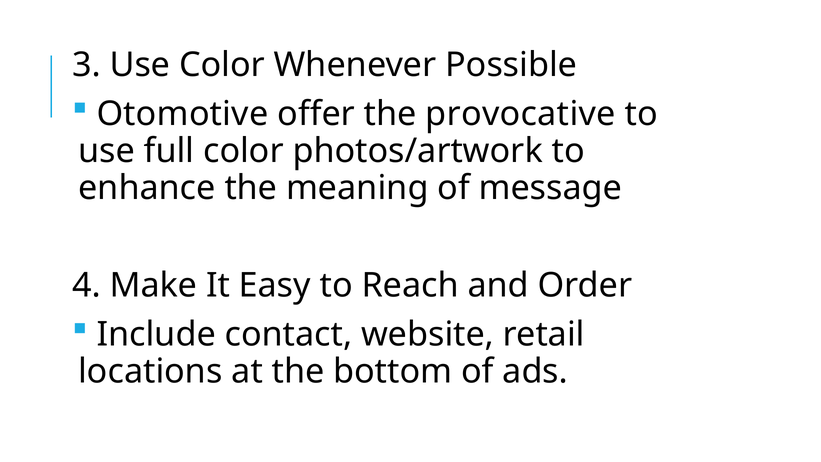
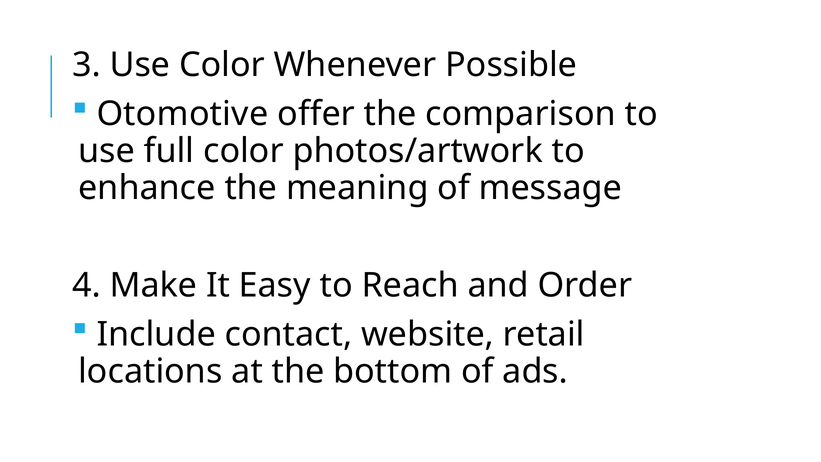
provocative: provocative -> comparison
